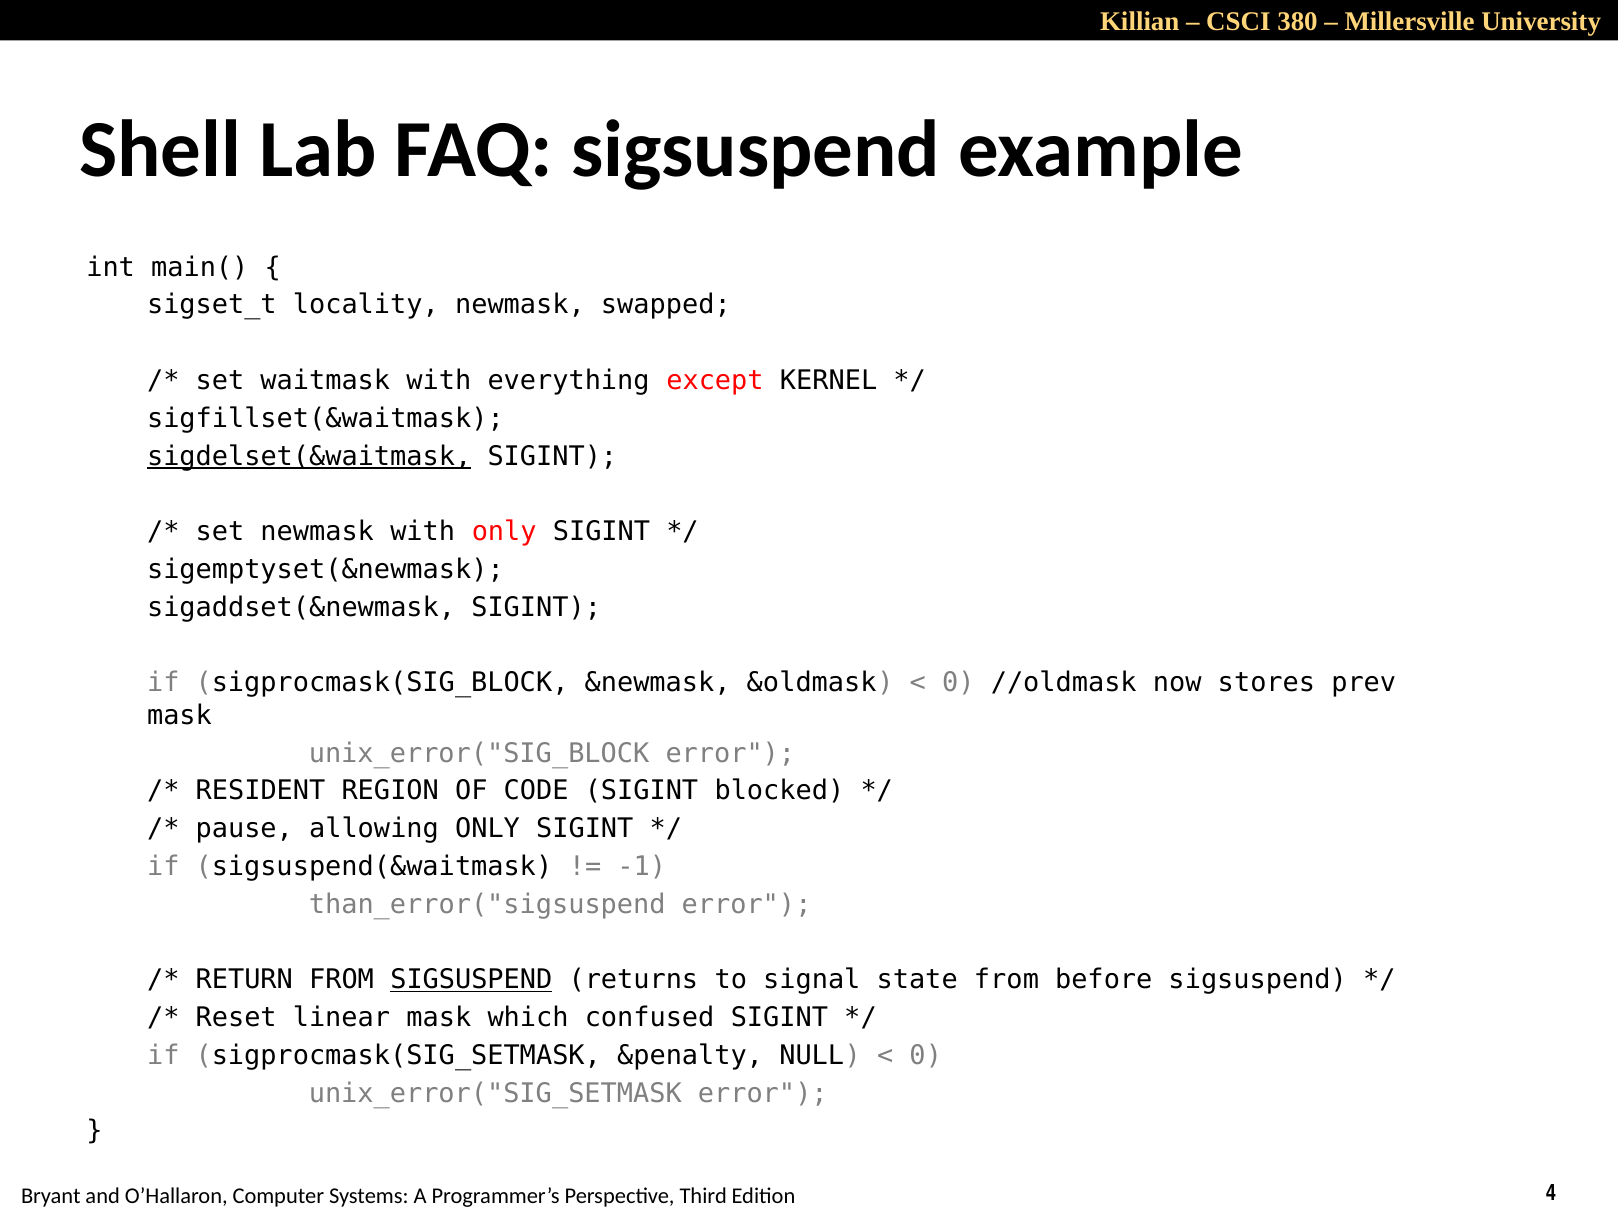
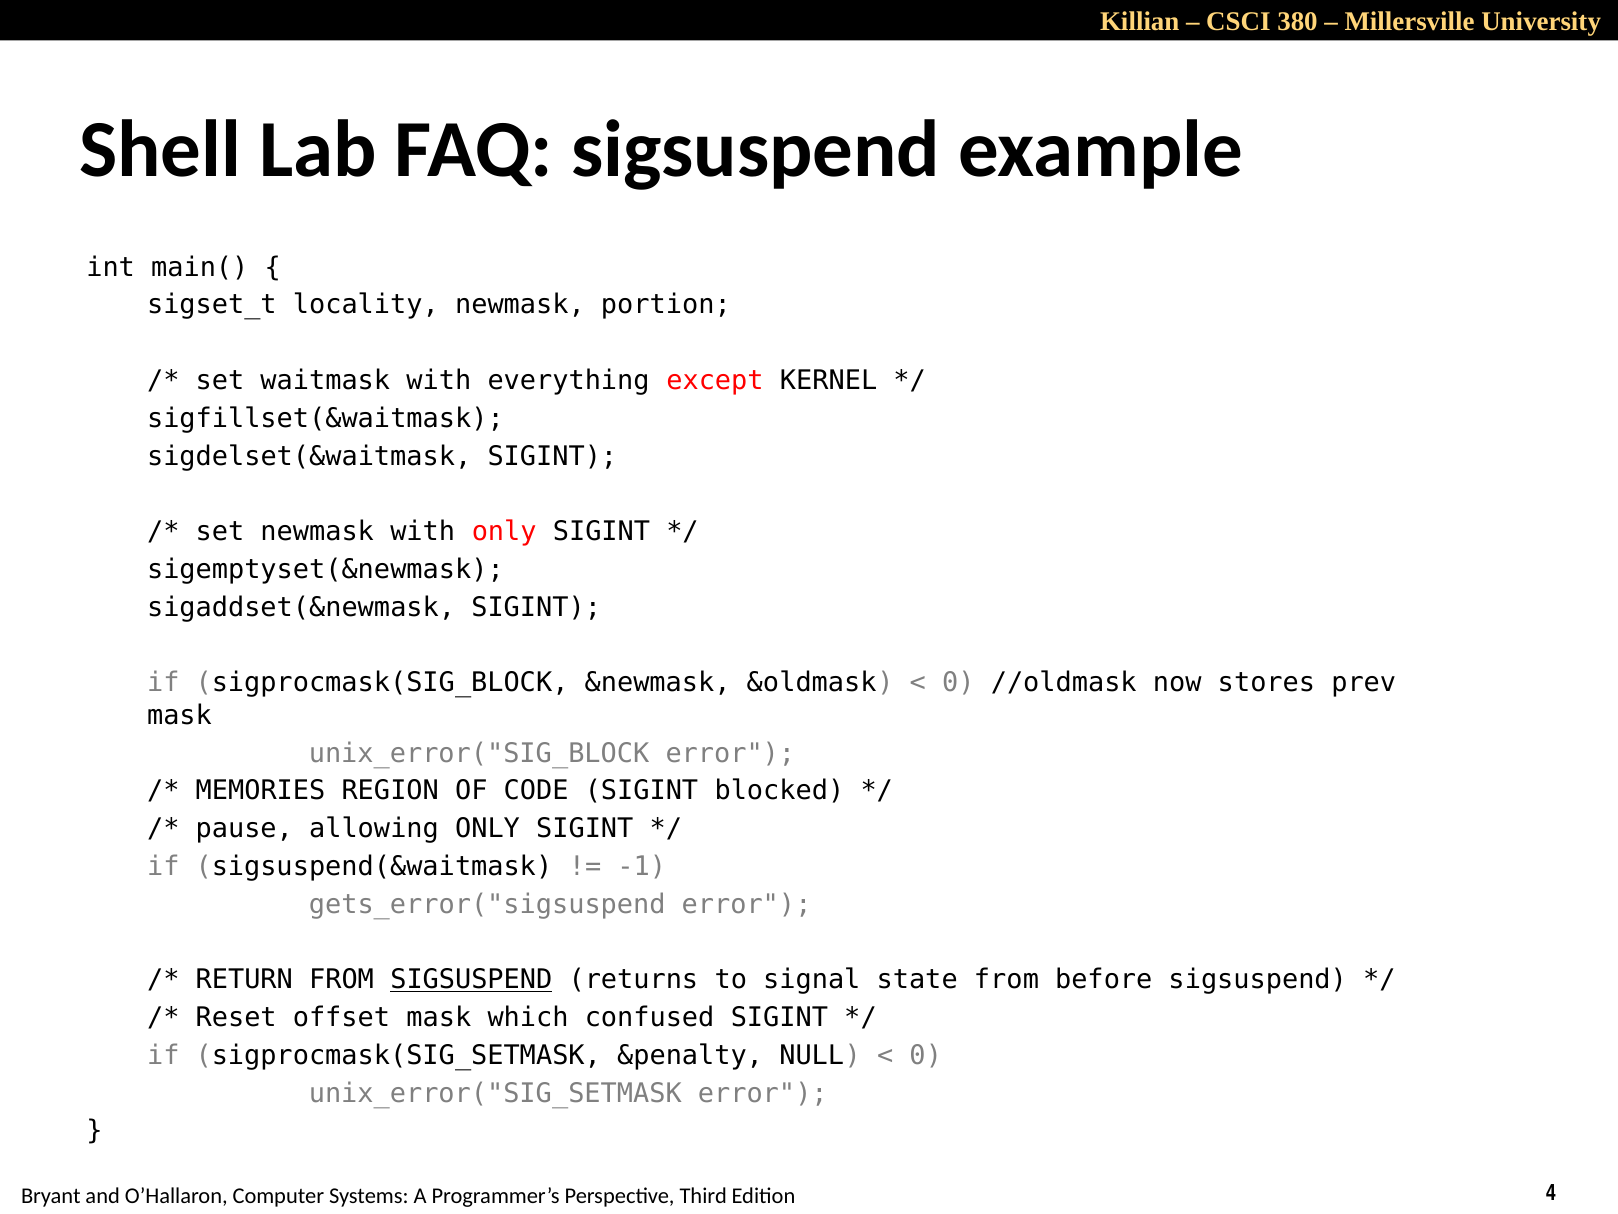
swapped: swapped -> portion
sigdelset(&waitmask underline: present -> none
RESIDENT: RESIDENT -> MEMORIES
than_error("sigsuspend: than_error("sigsuspend -> gets_error("sigsuspend
linear: linear -> offset
